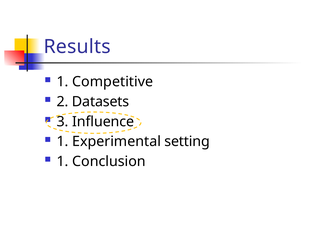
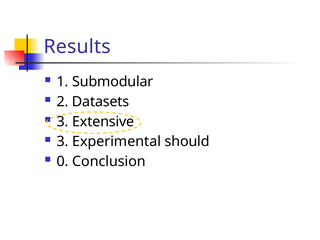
Competitive: Competitive -> Submodular
Influence: Influence -> Extensive
1 at (63, 141): 1 -> 3
setting: setting -> should
1 at (63, 161): 1 -> 0
